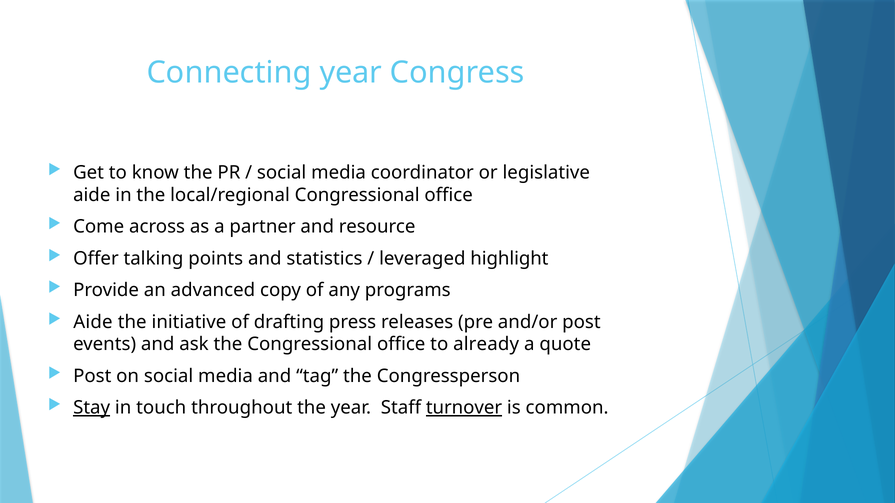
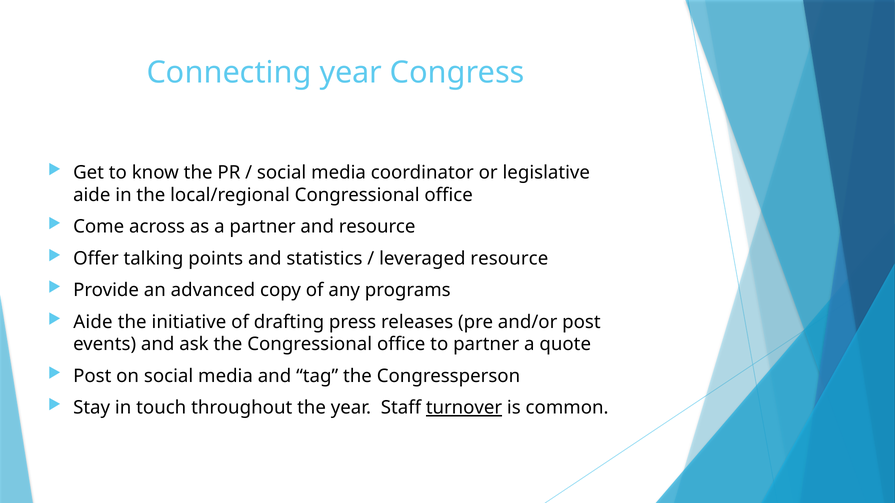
leveraged highlight: highlight -> resource
to already: already -> partner
Stay underline: present -> none
